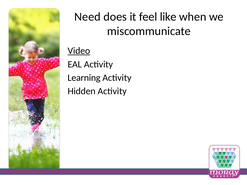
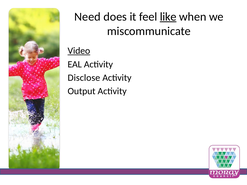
like underline: none -> present
Learning: Learning -> Disclose
Hidden: Hidden -> Output
